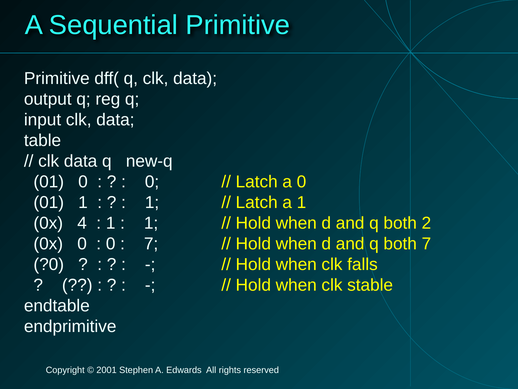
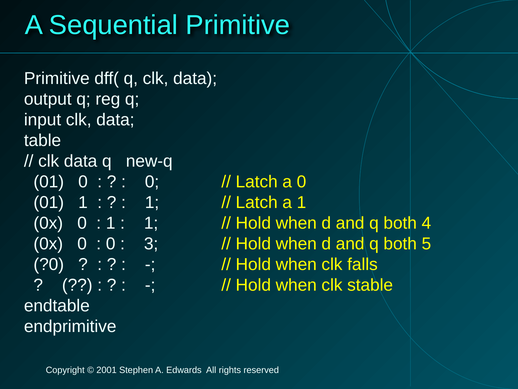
4 at (82, 223): 4 -> 0
2: 2 -> 4
7 at (151, 243): 7 -> 3
both 7: 7 -> 5
